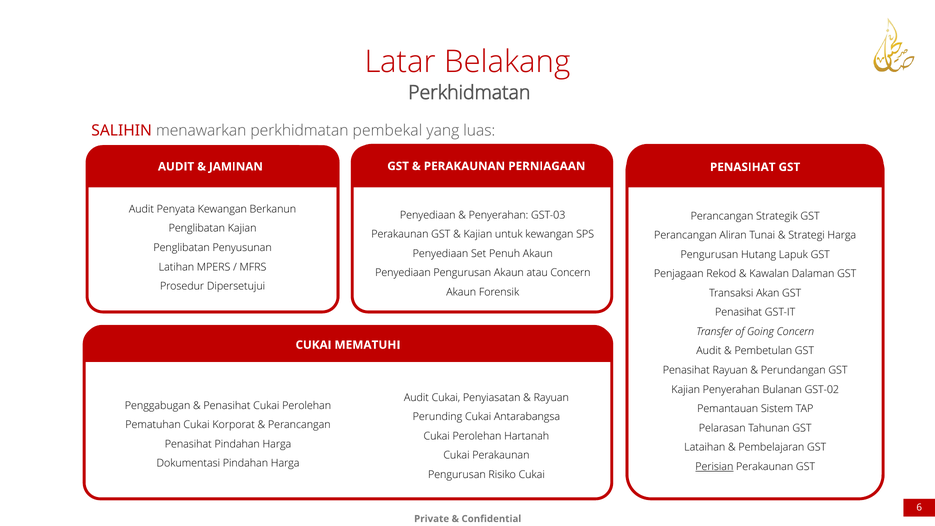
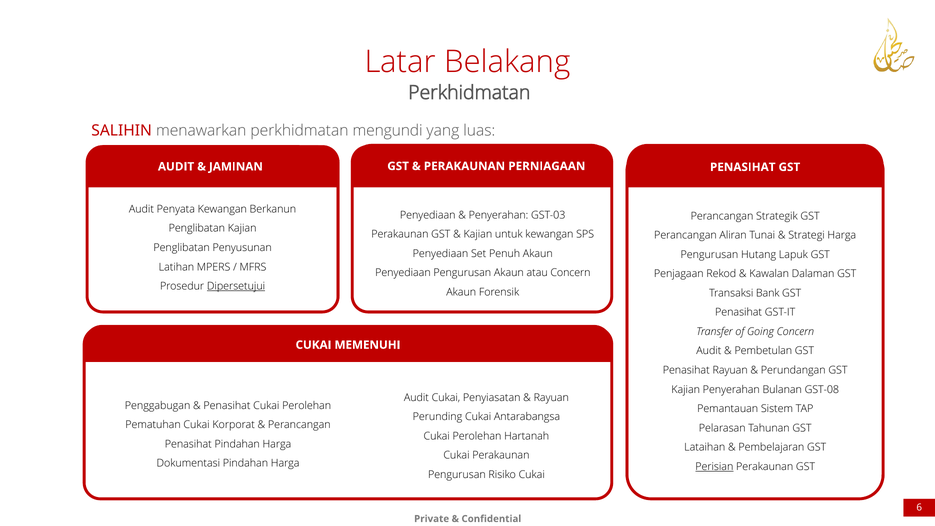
pembekal: pembekal -> mengundi
Dipersetujui underline: none -> present
Akan: Akan -> Bank
MEMATUHI: MEMATUHI -> MEMENUHI
GST-02: GST-02 -> GST-08
